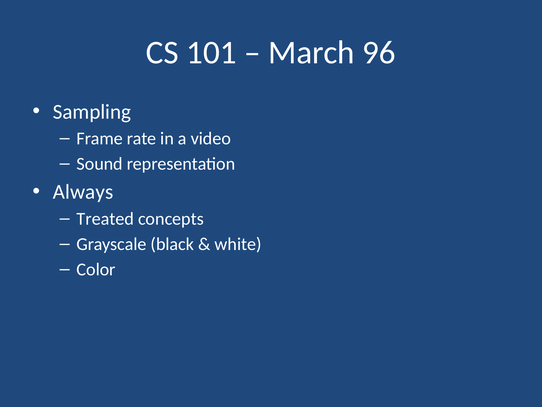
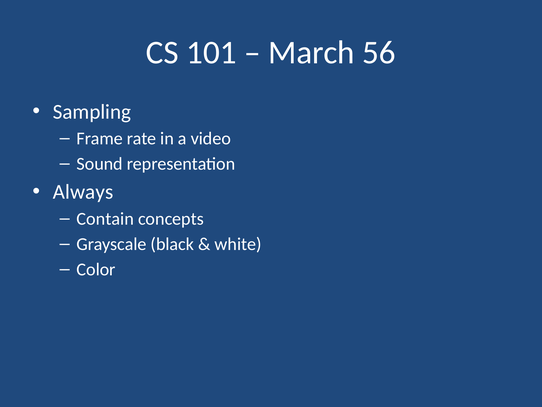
96: 96 -> 56
Treated: Treated -> Contain
